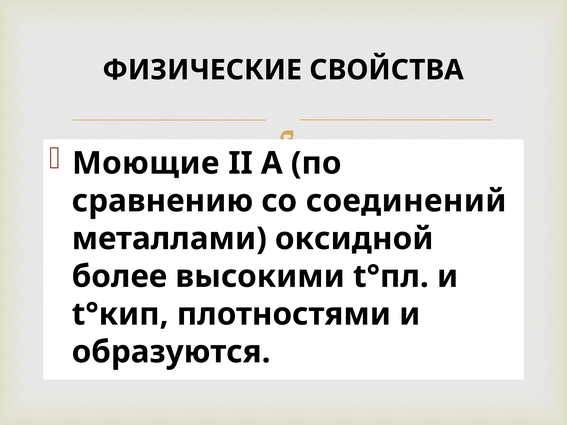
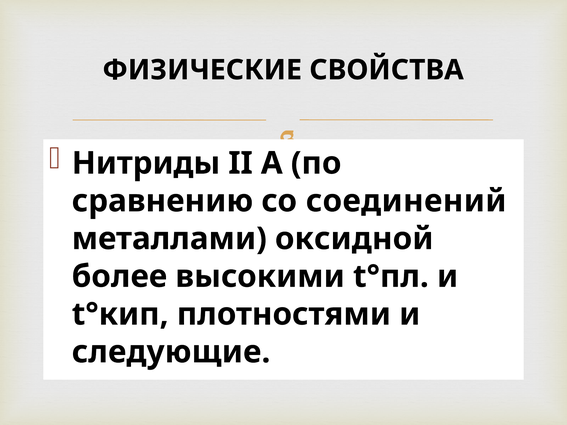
Моющие: Моющие -> Нитриды
образуются: образуются -> следующие
